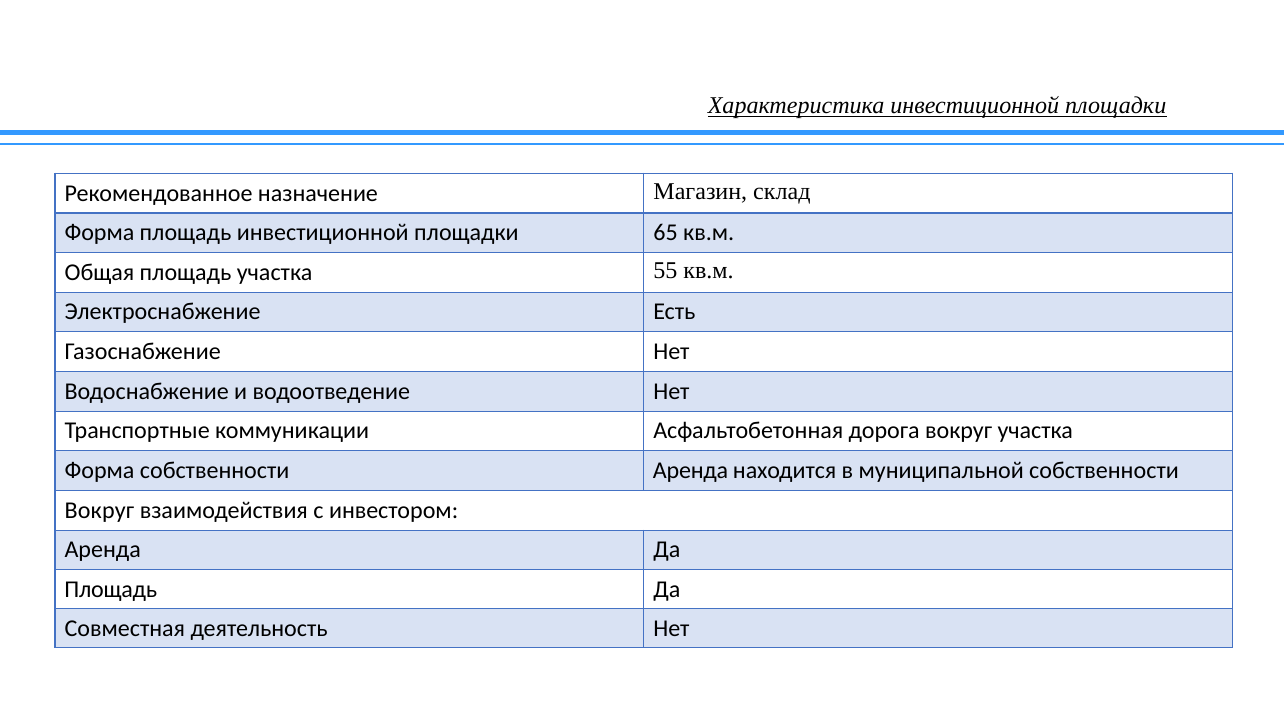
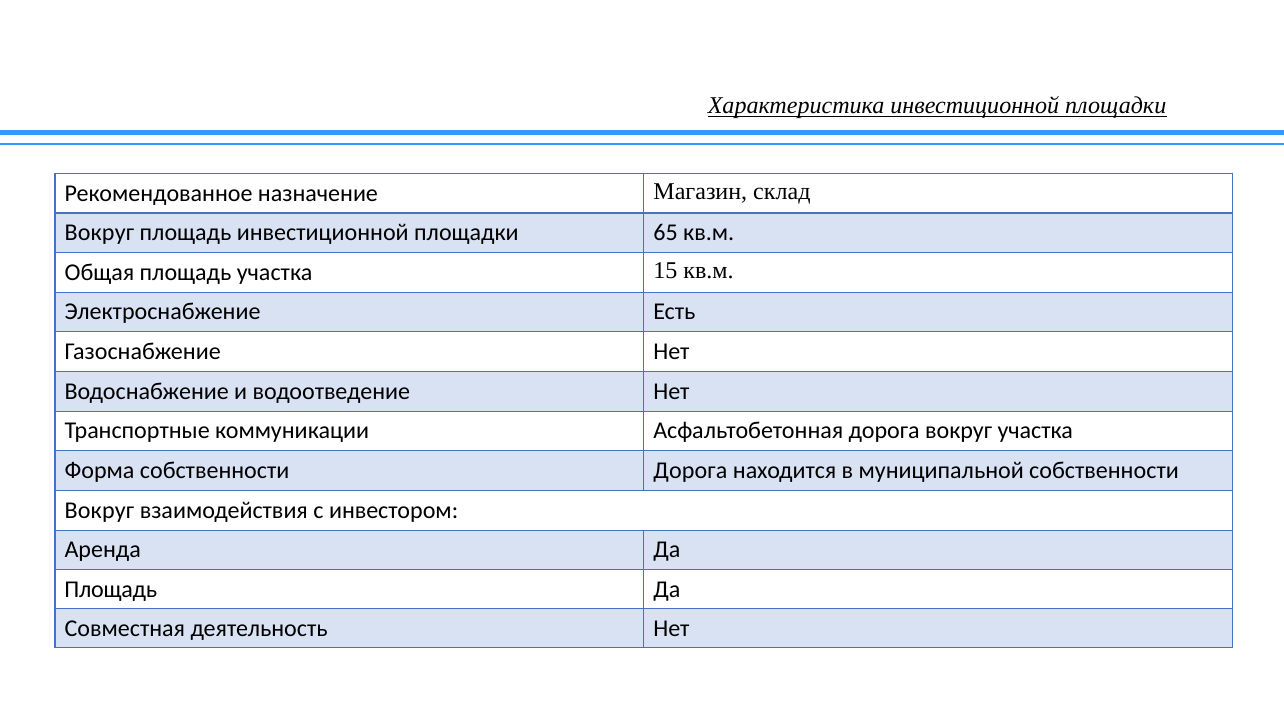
Форма at (99, 233): Форма -> Вокруг
55: 55 -> 15
собственности Аренда: Аренда -> Дорога
